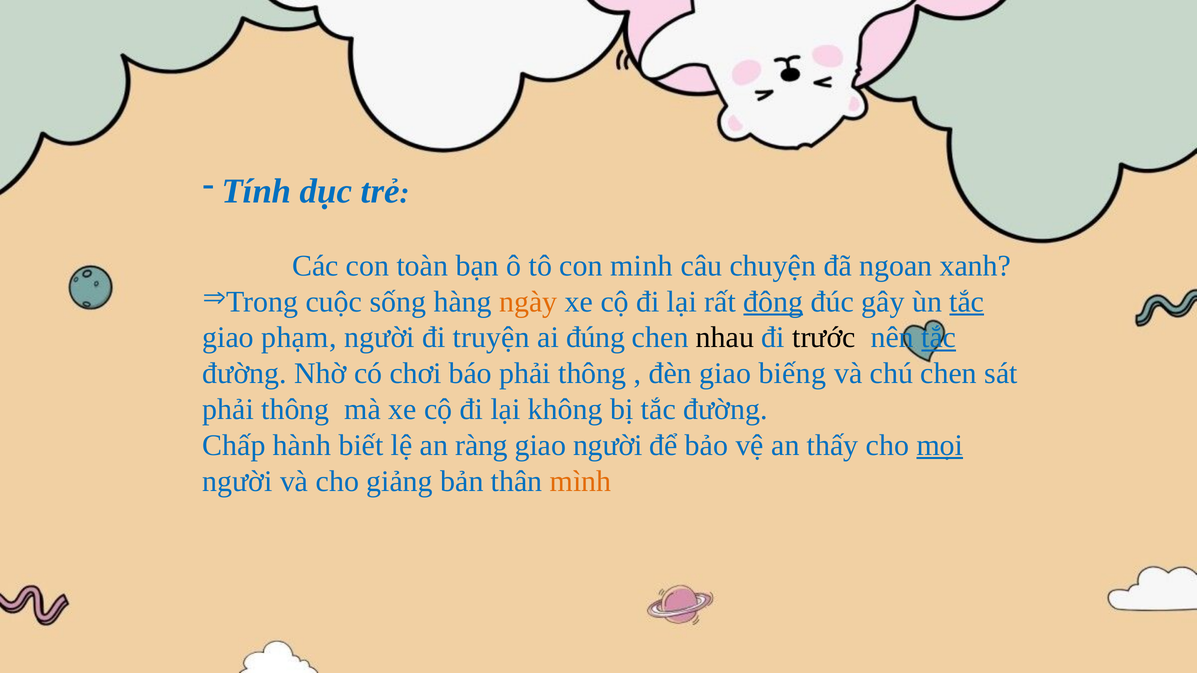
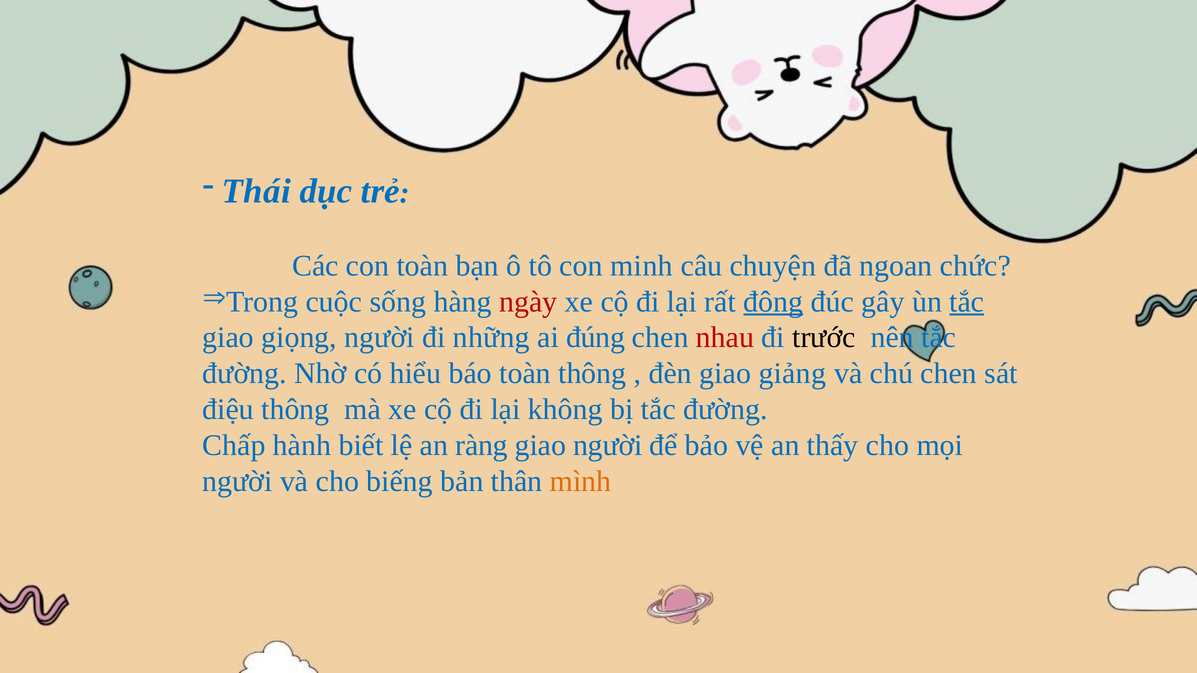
Tính: Tính -> Thái
xanh: xanh -> chức
ngày colour: orange -> red
phạm: phạm -> giọng
truyện: truyện -> những
nhau colour: black -> red
tắc at (939, 338) underline: present -> none
chơi: chơi -> hiểu
báo phải: phải -> toàn
biếng: biếng -> giảng
phải at (228, 410): phải -> điệu
mọi underline: present -> none
giảng: giảng -> biếng
